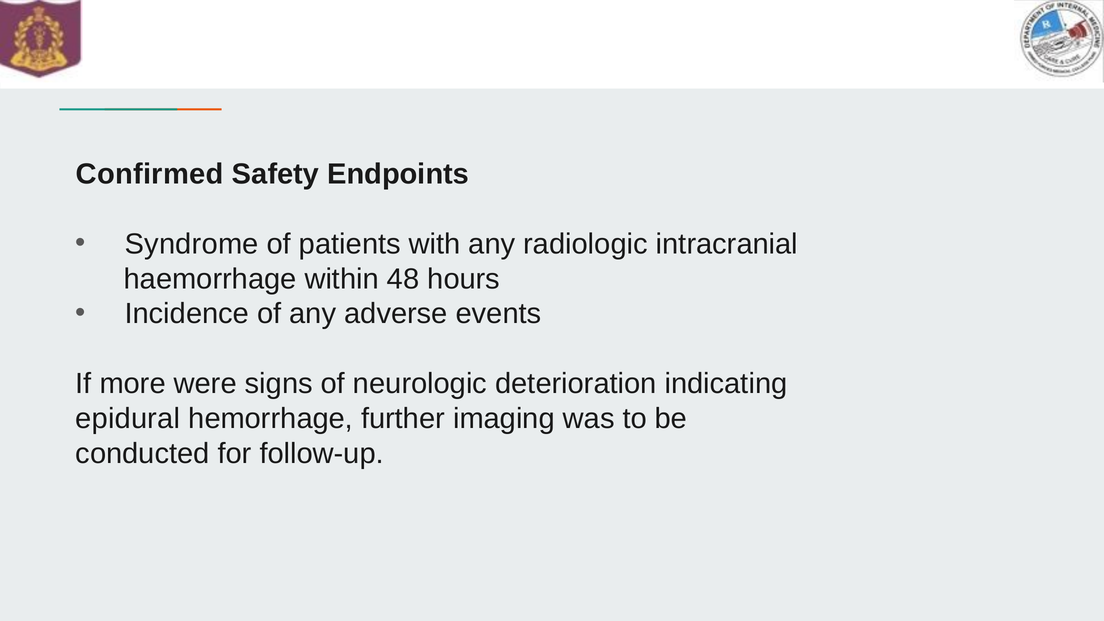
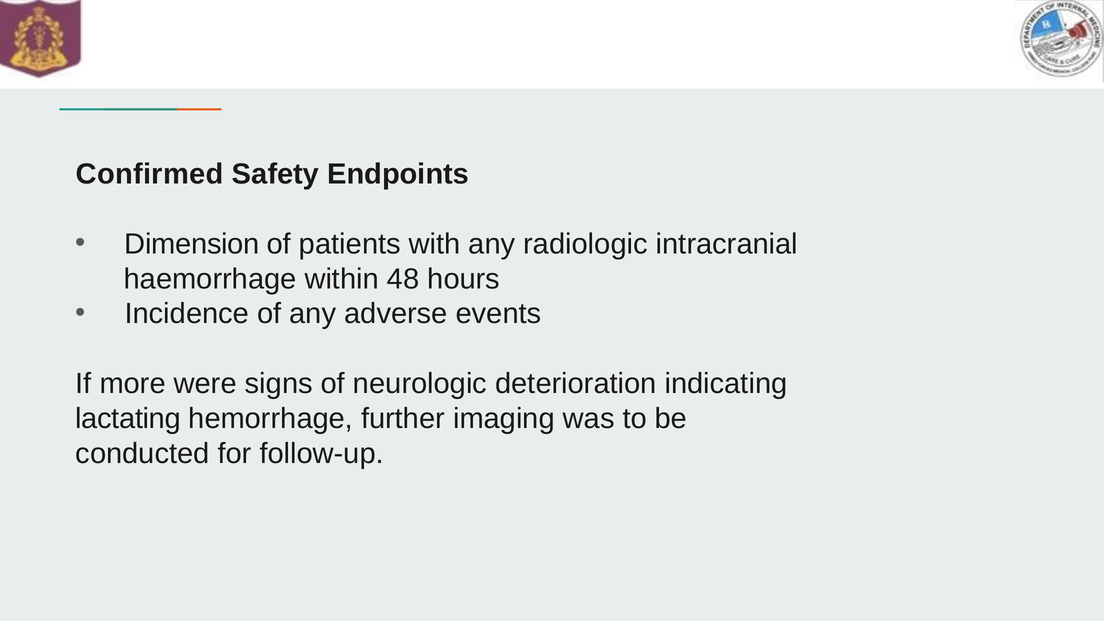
Syndrome: Syndrome -> Dimension
epidural: epidural -> lactating
